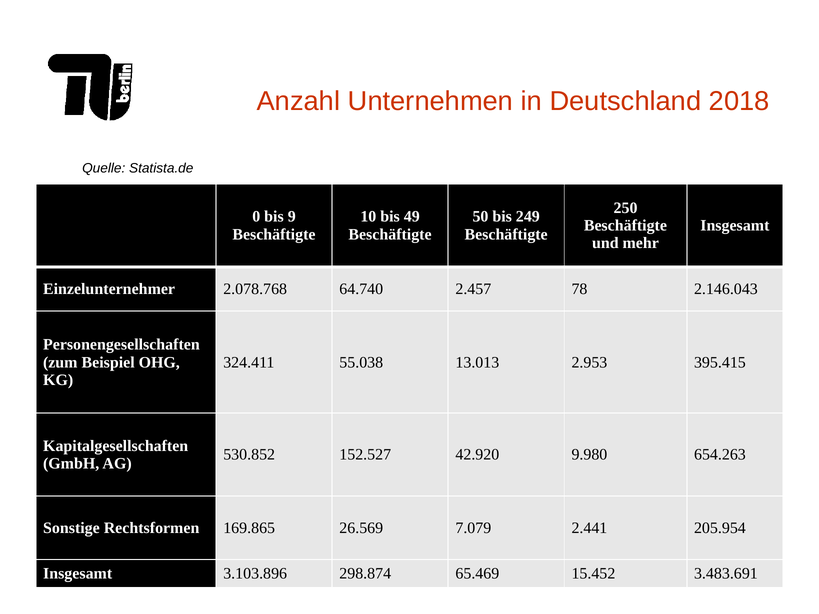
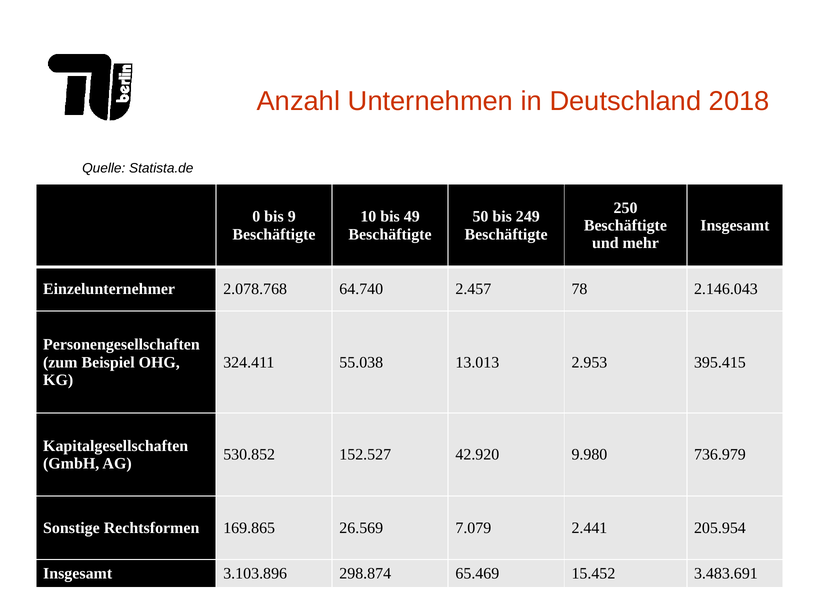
654.263: 654.263 -> 736.979
